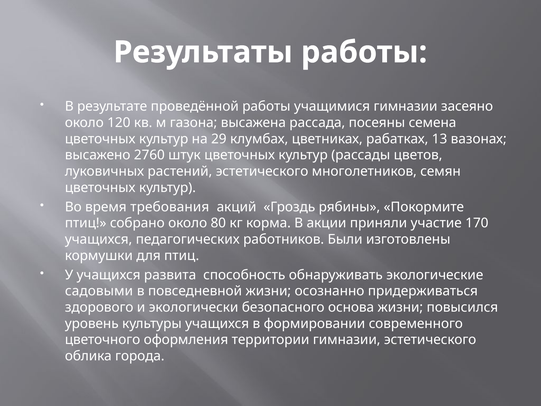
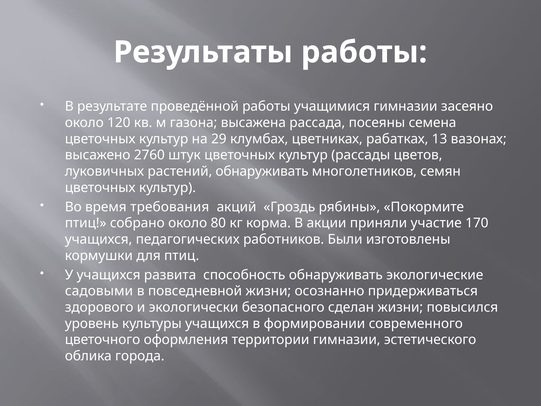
растений эстетического: эстетического -> обнаруживать
основа: основа -> сделан
